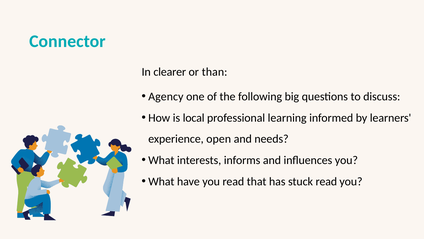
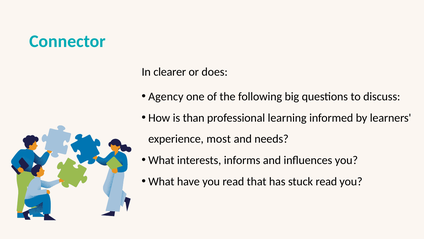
than: than -> does
local: local -> than
open: open -> most
